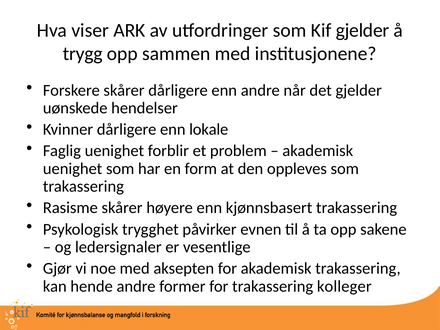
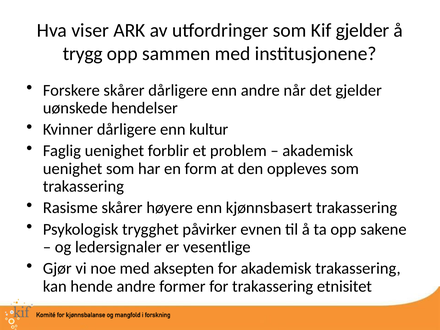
lokale: lokale -> kultur
kolleger: kolleger -> etnisitet
